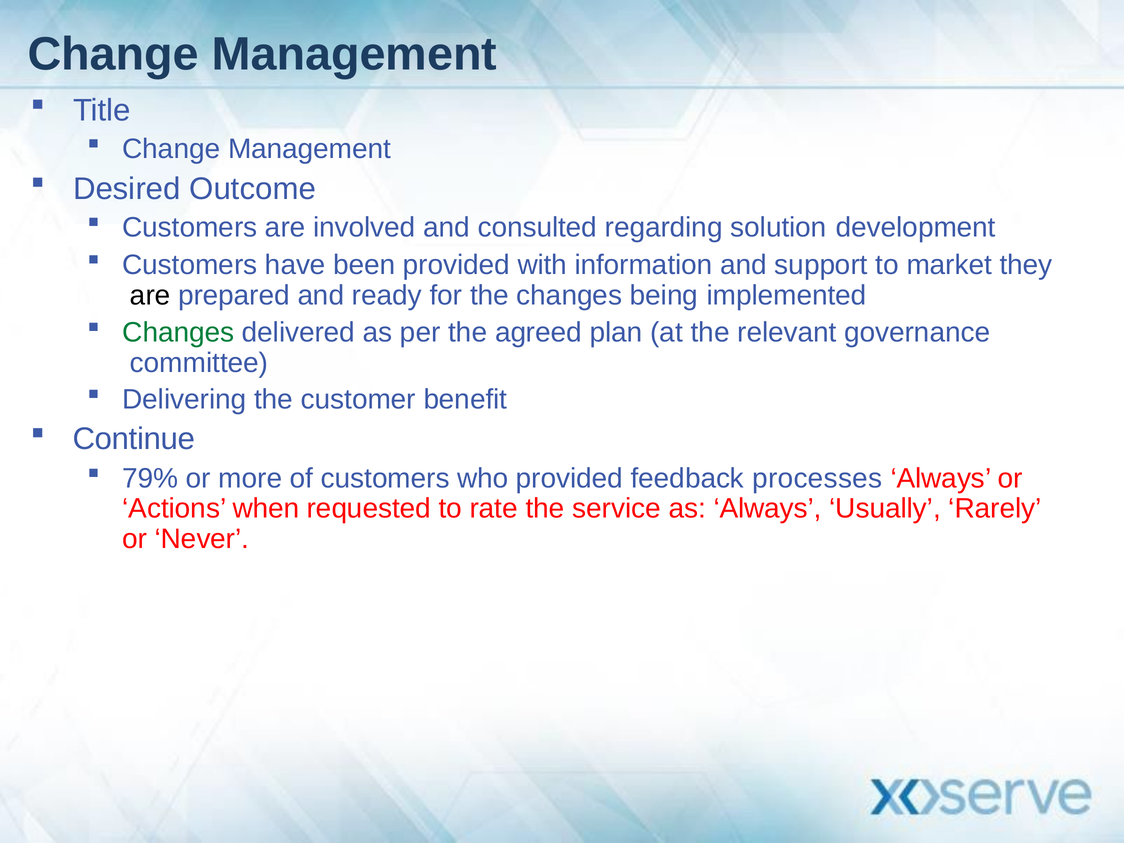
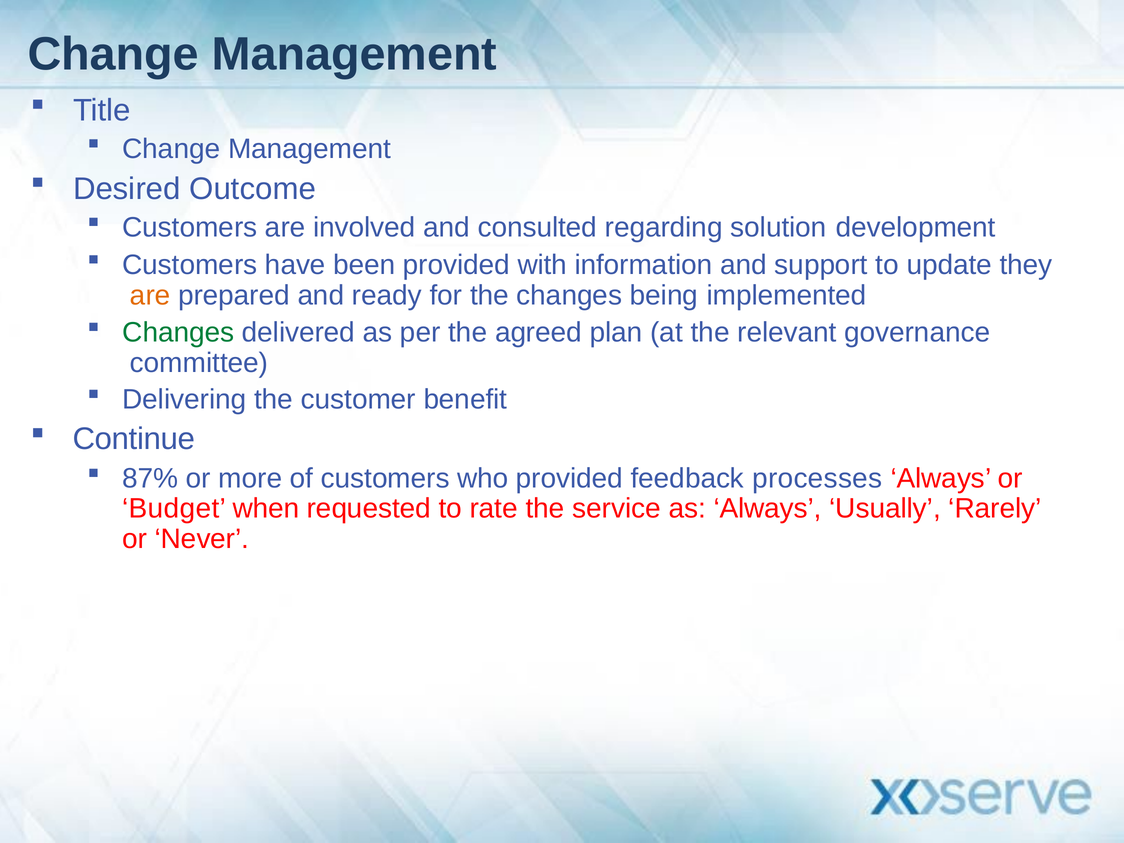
market: market -> update
are at (150, 296) colour: black -> orange
79%: 79% -> 87%
Actions: Actions -> Budget
